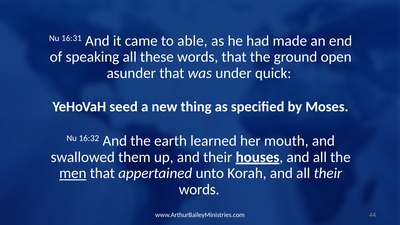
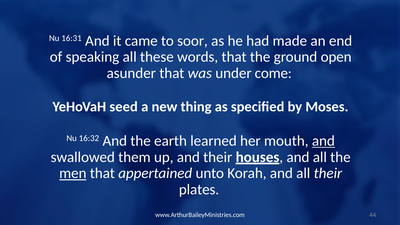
able: able -> soor
quick: quick -> come
and at (323, 141) underline: none -> present
words at (199, 190): words -> plates
